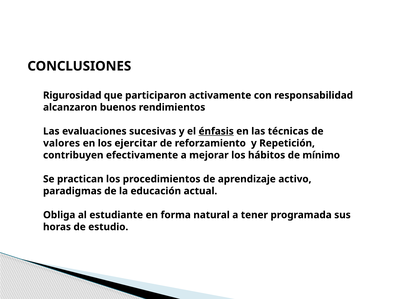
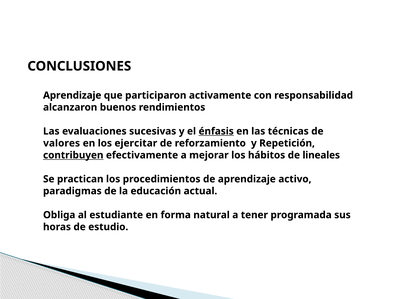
Rigurosidad at (72, 95): Rigurosidad -> Aprendizaje
contribuyen underline: none -> present
mínimo: mínimo -> lineales
